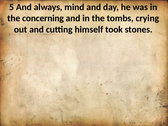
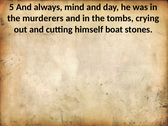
concerning: concerning -> murderers
took: took -> boat
